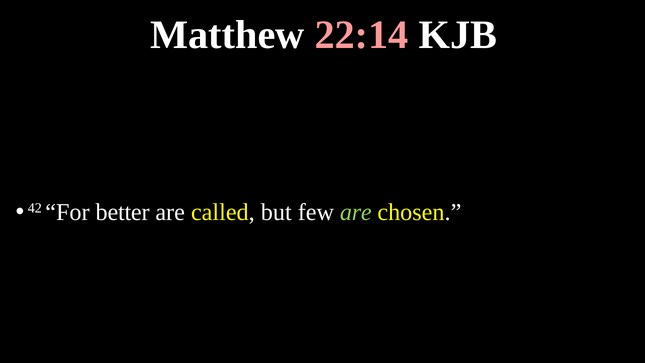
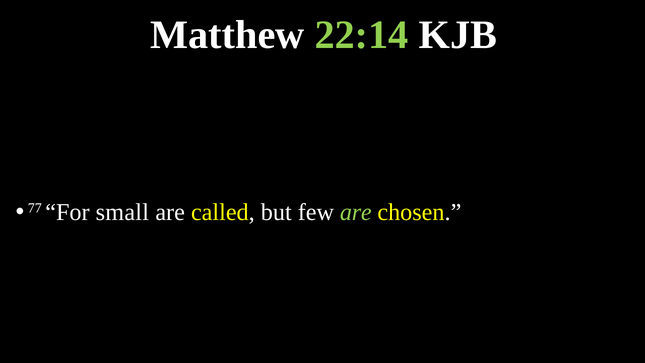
22:14 colour: pink -> light green
42: 42 -> 77
better: better -> small
